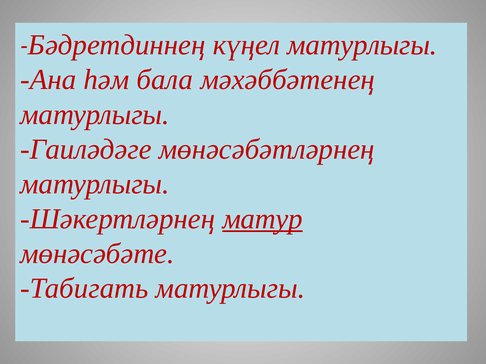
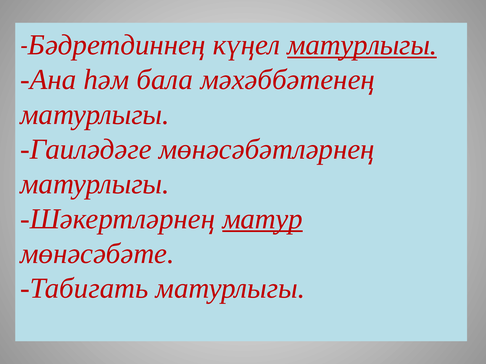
матурлыгы at (362, 45) underline: none -> present
